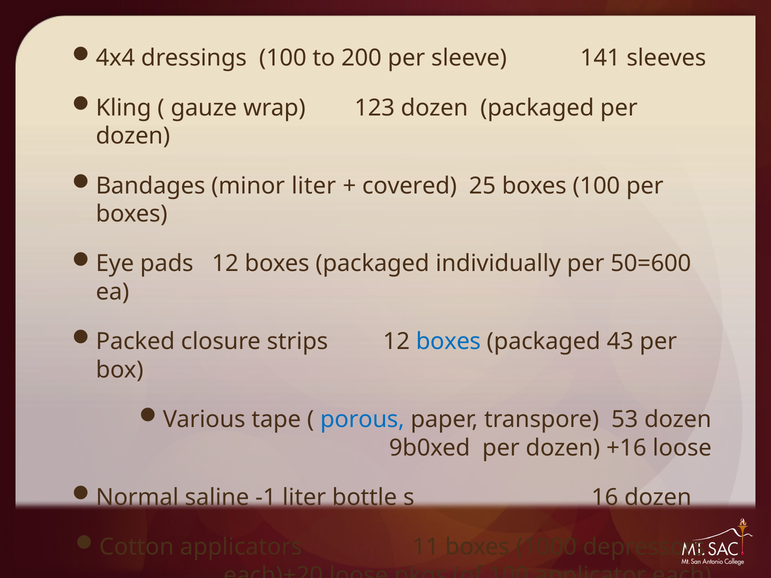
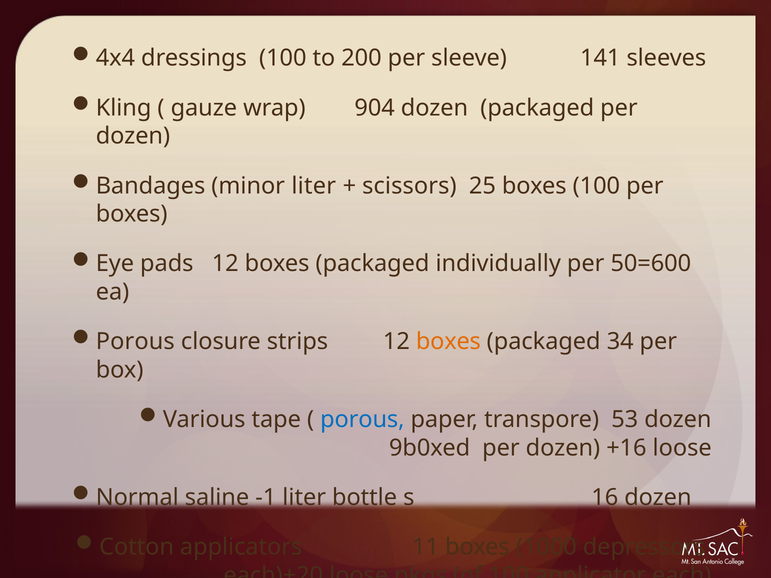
123: 123 -> 904
covered: covered -> scissors
Packed at (135, 342): Packed -> Porous
boxes at (448, 342) colour: blue -> orange
43: 43 -> 34
